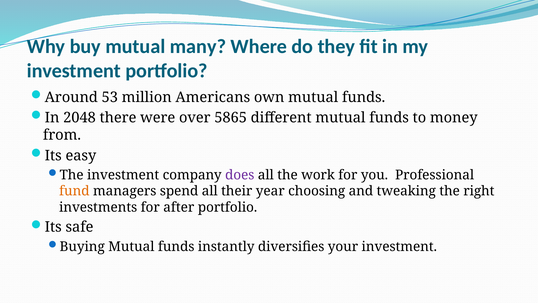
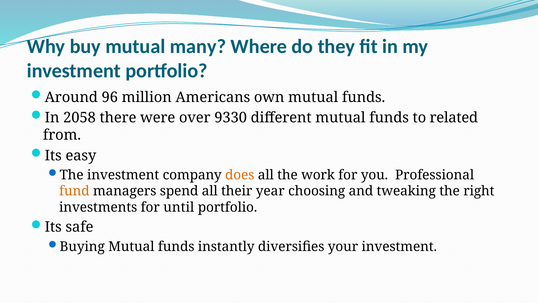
53: 53 -> 96
2048: 2048 -> 2058
5865: 5865 -> 9330
money: money -> related
does colour: purple -> orange
after: after -> until
